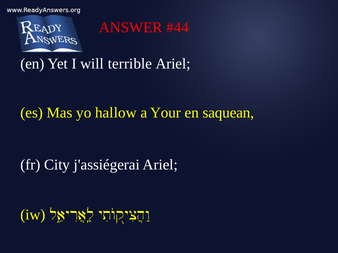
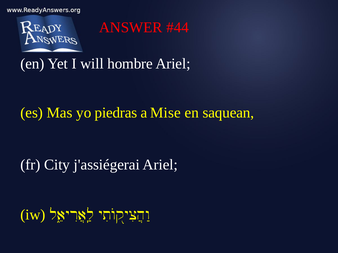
terrible: terrible -> hombre
hallow: hallow -> piedras
Your: Your -> Mise
